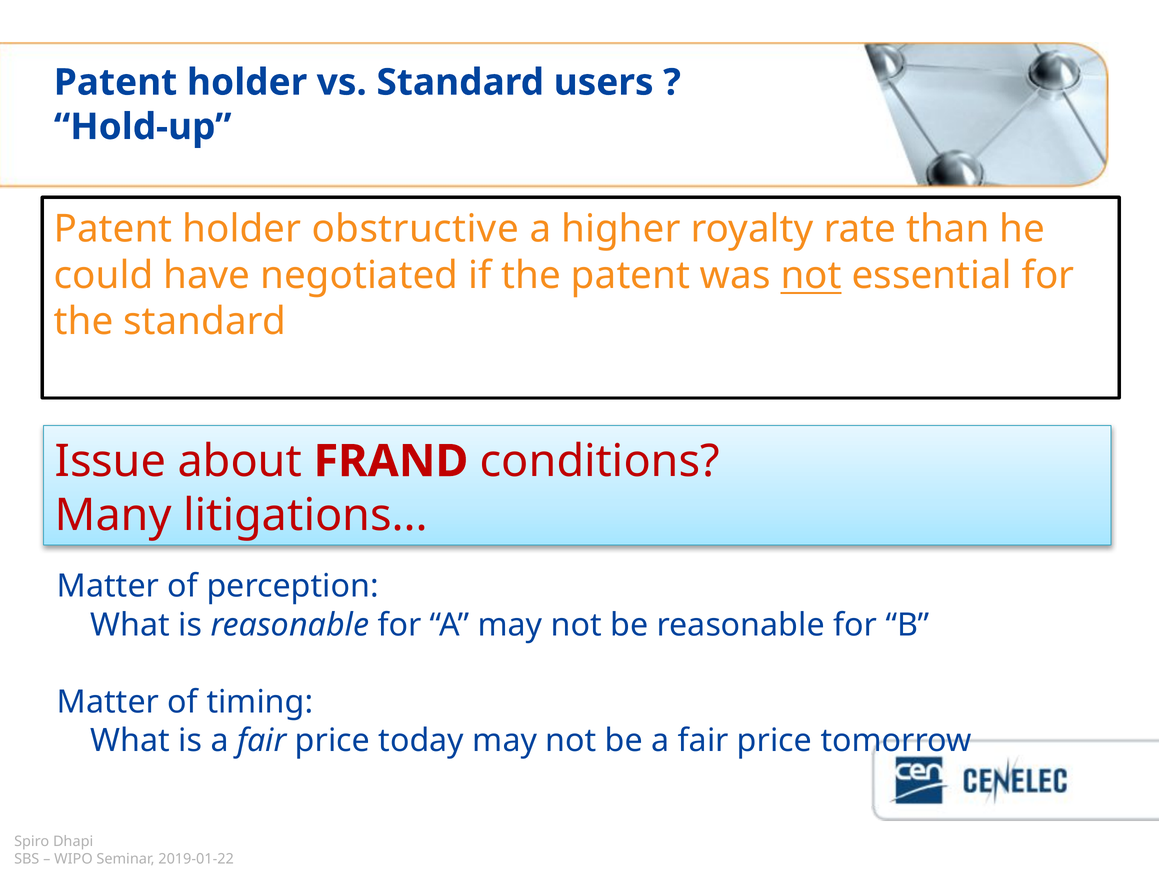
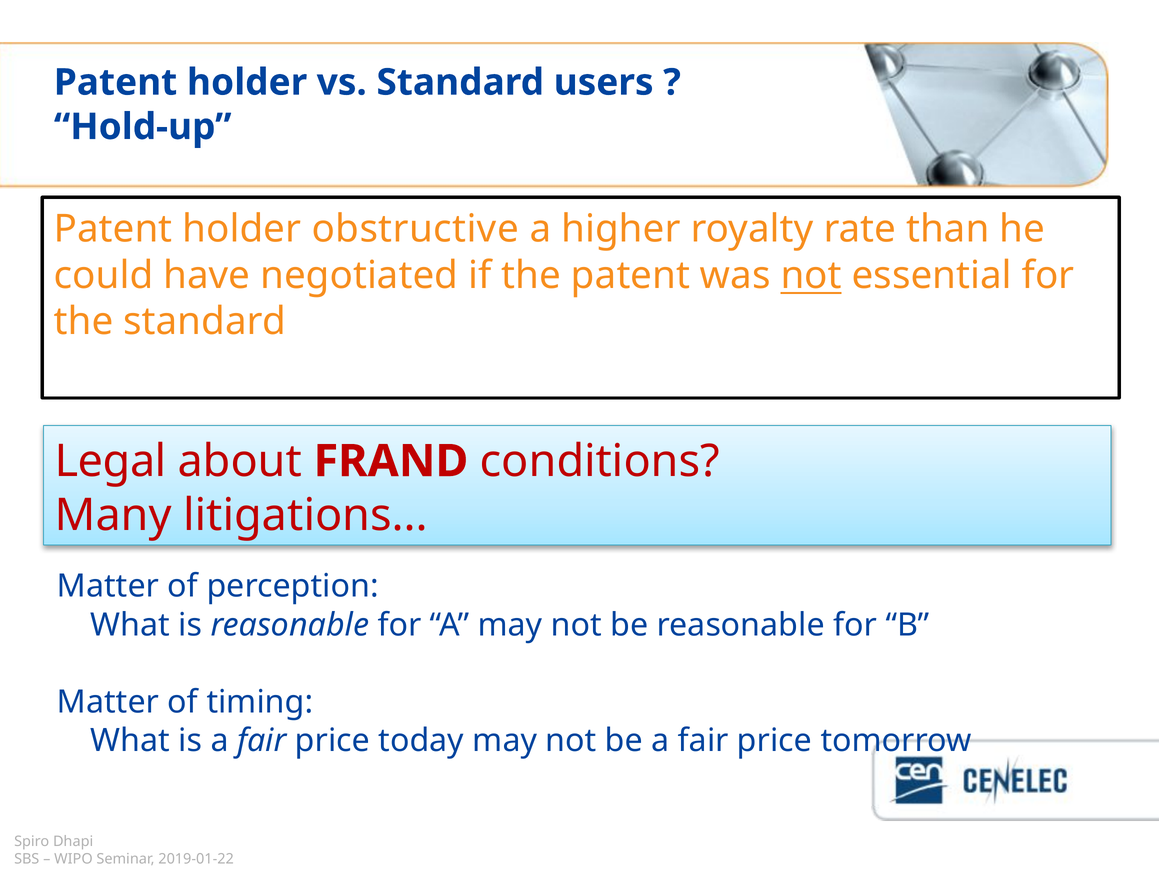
Issue: Issue -> Legal
